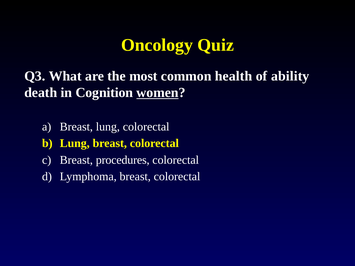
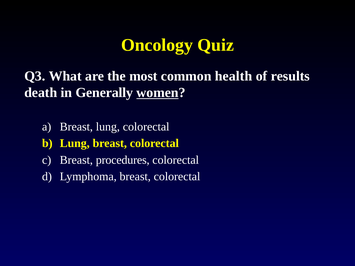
ability: ability -> results
Cognition: Cognition -> Generally
